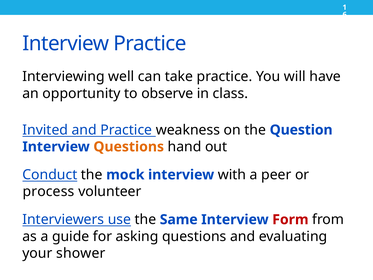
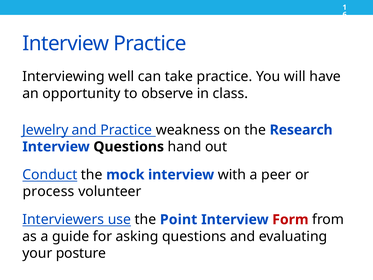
Invited: Invited -> Jewelry
Question: Question -> Research
Questions at (129, 147) colour: orange -> black
Same: Same -> Point
shower: shower -> posture
